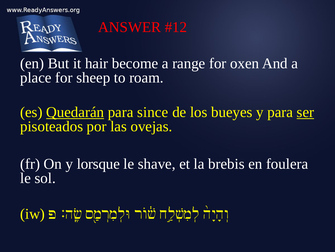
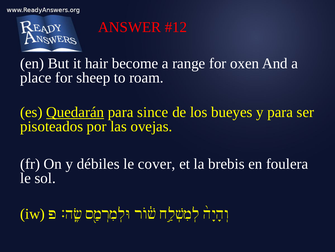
ser underline: present -> none
lorsque: lorsque -> débiles
shave: shave -> cover
